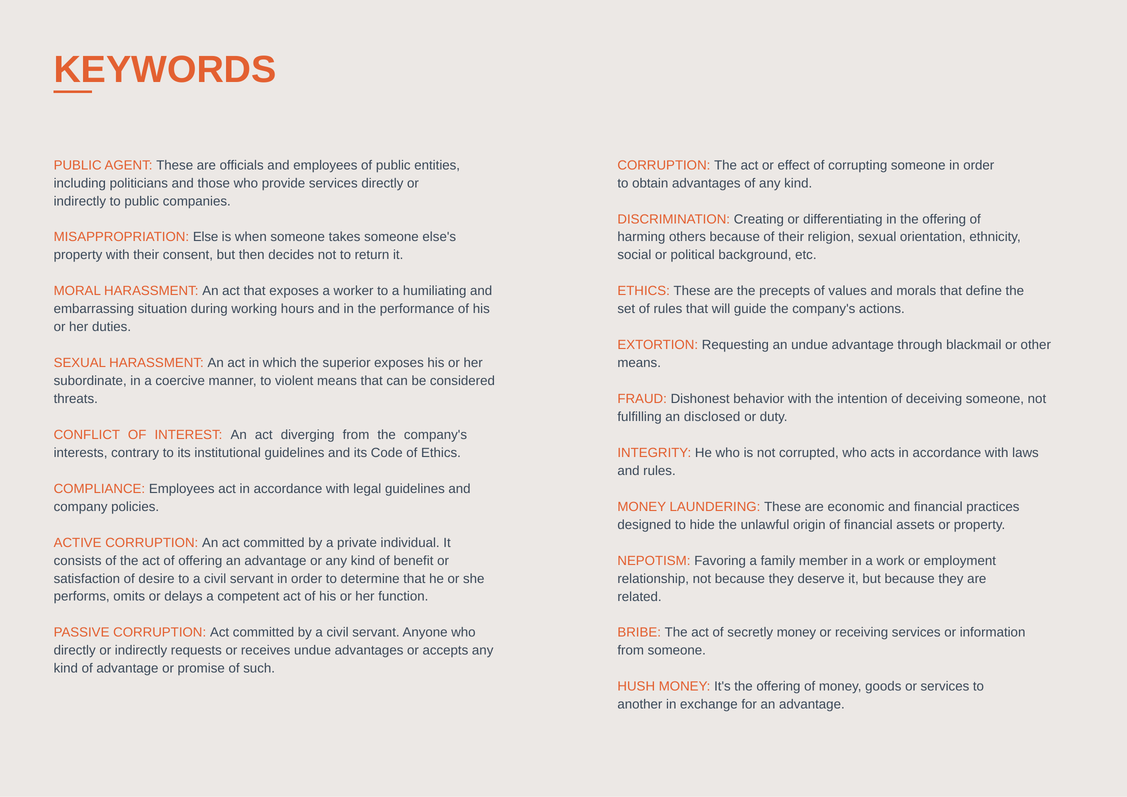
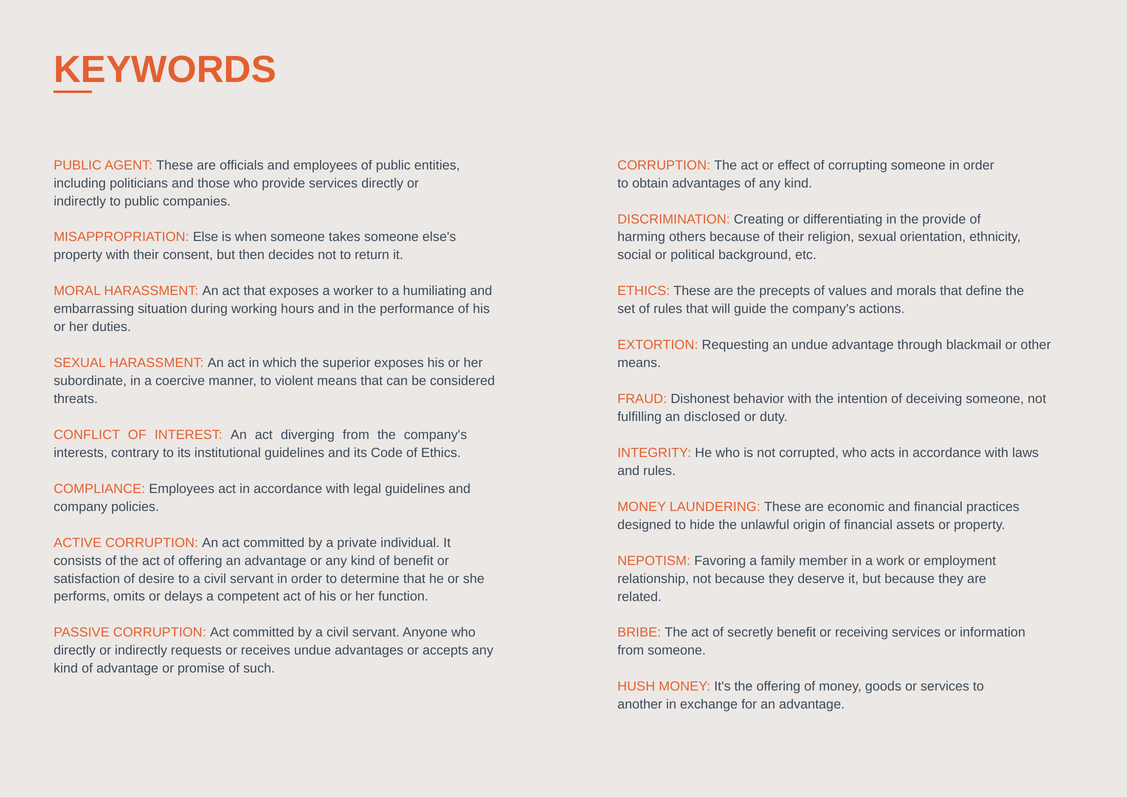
in the offering: offering -> provide
secretly money: money -> benefit
